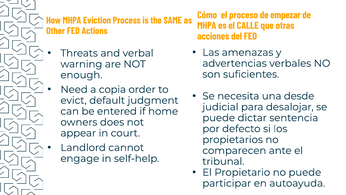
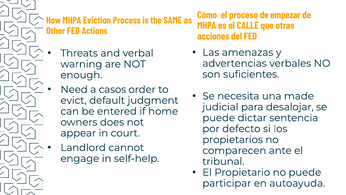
copia: copia -> casos
desde: desde -> made
